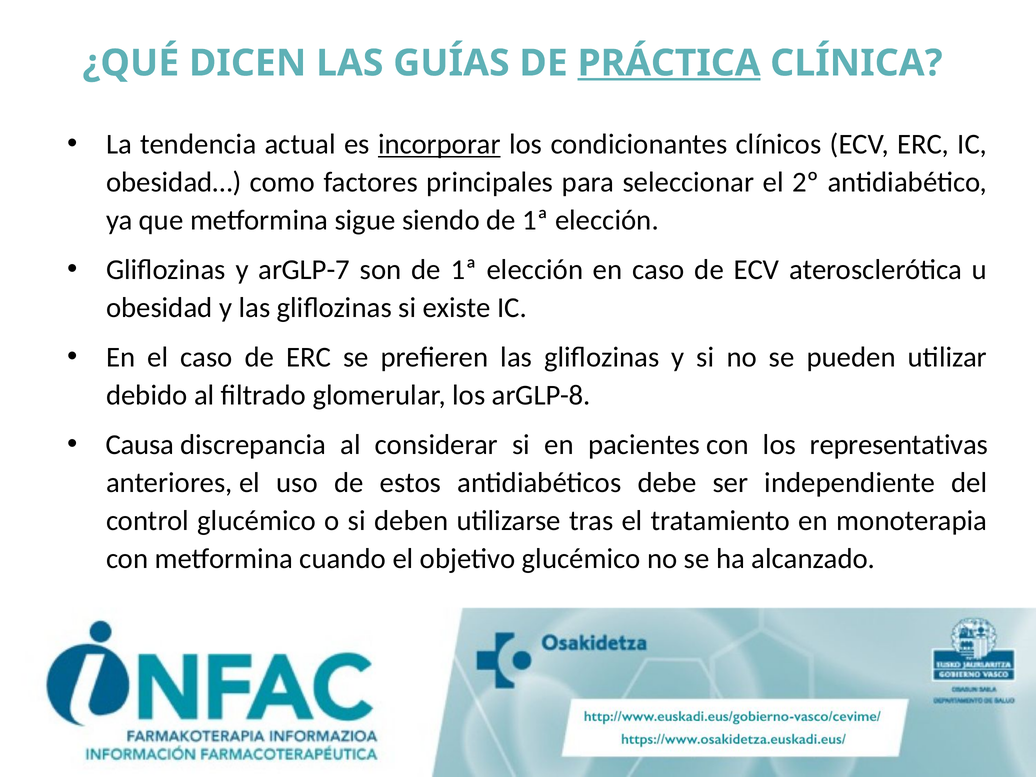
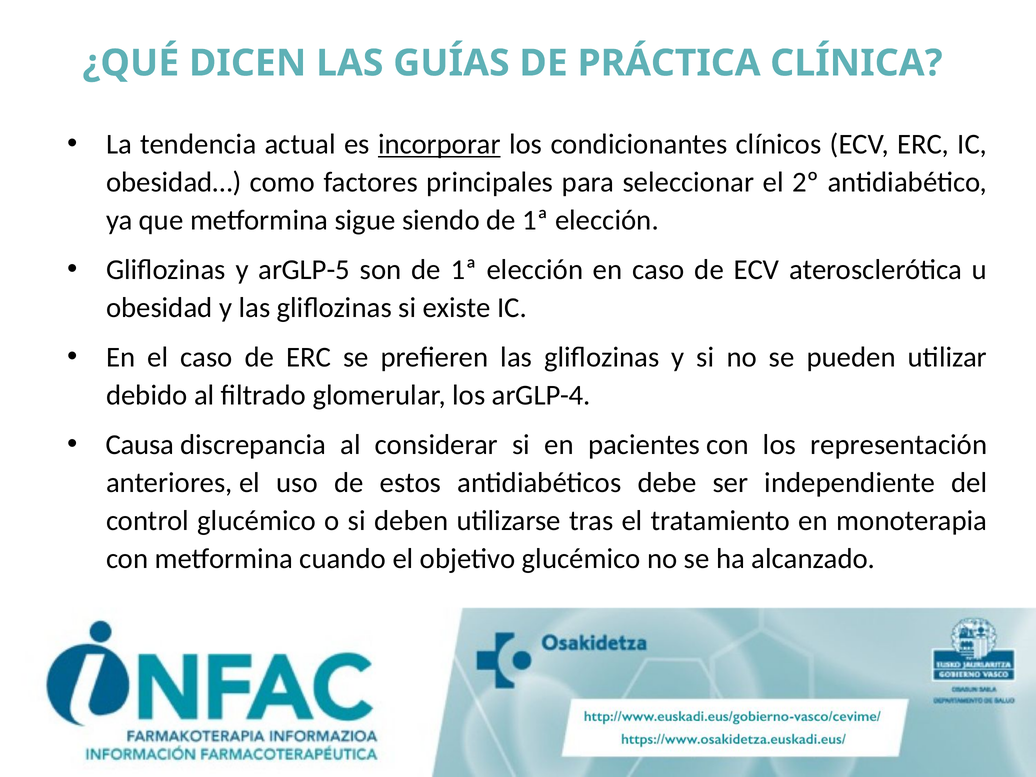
PRÁCTICA underline: present -> none
arGLP-7: arGLP-7 -> arGLP-5
arGLP-8: arGLP-8 -> arGLP-4
representativas: representativas -> representación
